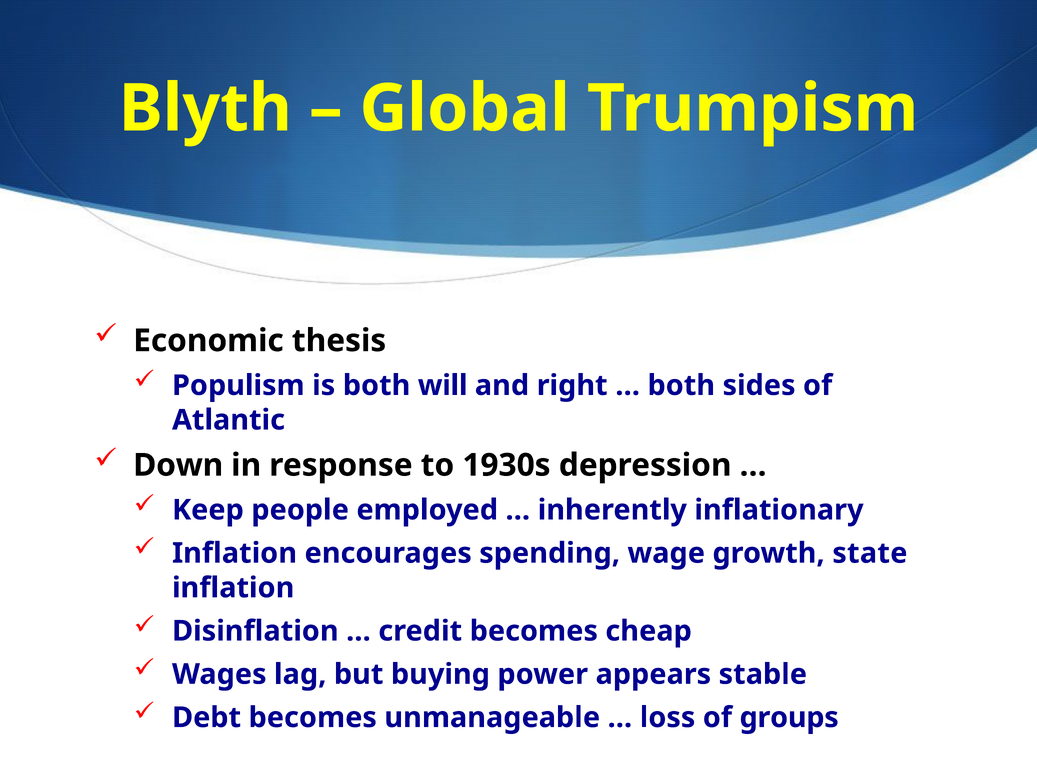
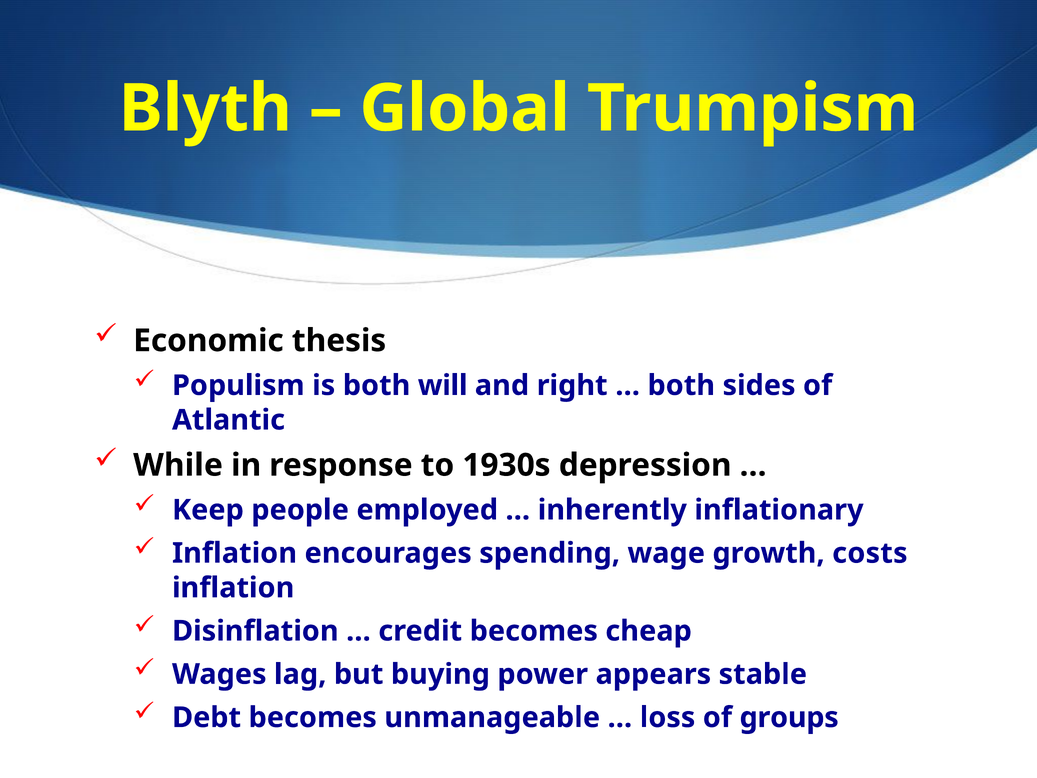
Down: Down -> While
state: state -> costs
